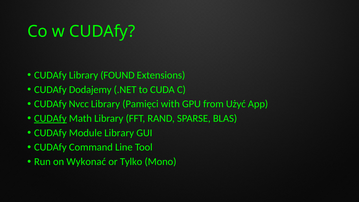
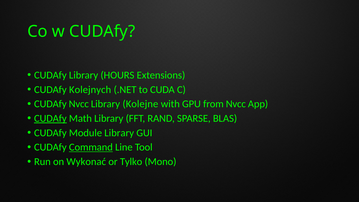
FOUND: FOUND -> HOURS
Dodajemy: Dodajemy -> Kolejnych
Pamięci: Pamięci -> Kolejne
from Użyć: Użyć -> Nvcc
Command underline: none -> present
